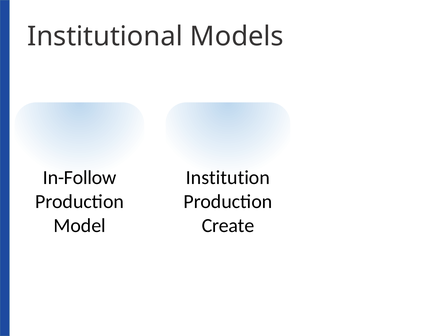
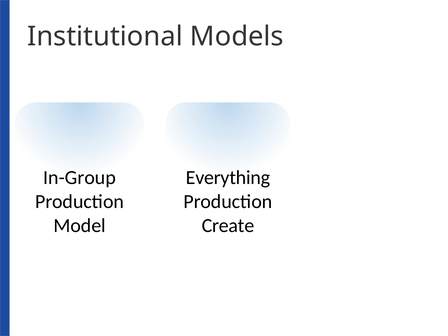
In-Follow: In-Follow -> In-Group
Institution: Institution -> Everything
